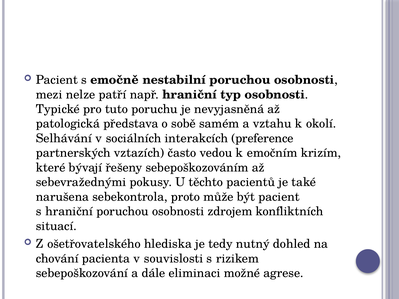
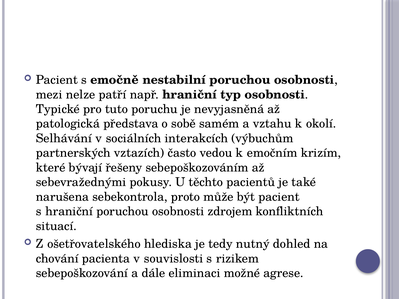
preference: preference -> výbuchům
